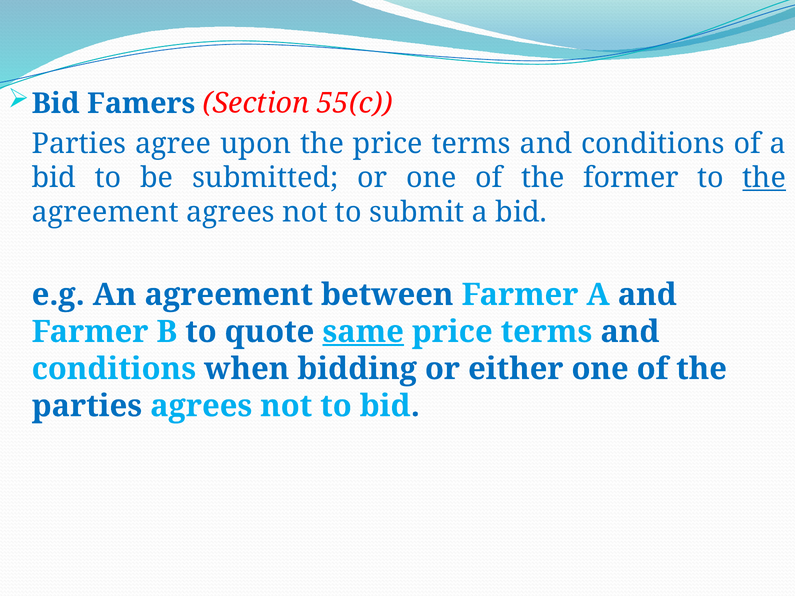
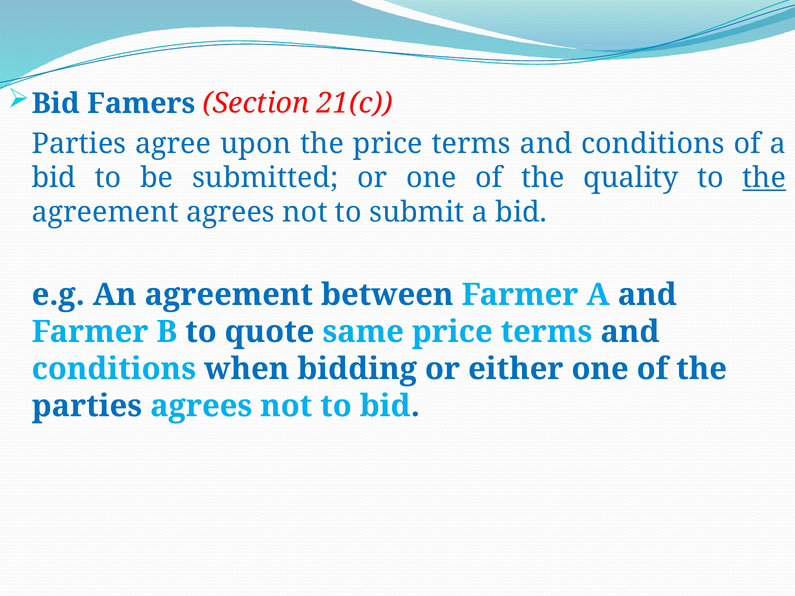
55(c: 55(c -> 21(c
former: former -> quality
same underline: present -> none
